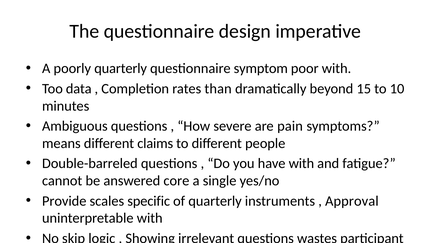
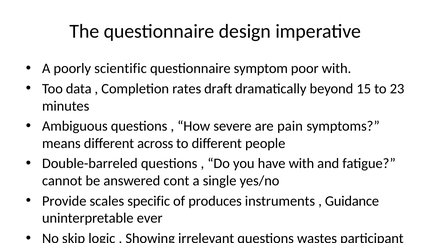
poorly quarterly: quarterly -> scientific
than: than -> draft
10: 10 -> 23
claims: claims -> across
core: core -> cont
of quarterly: quarterly -> produces
Approval: Approval -> Guidance
uninterpretable with: with -> ever
